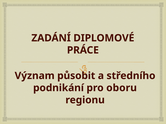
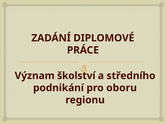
působit: působit -> školství
